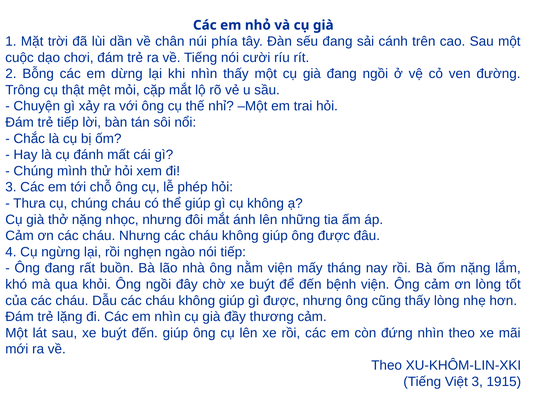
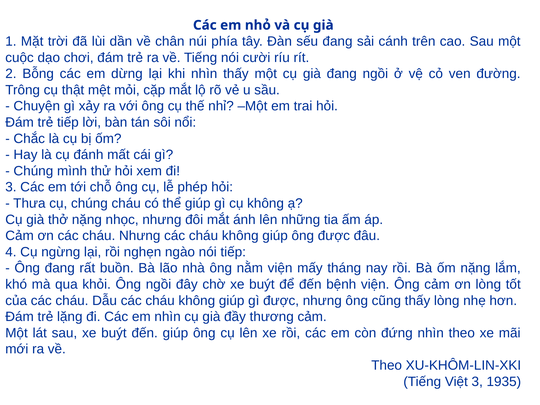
1915: 1915 -> 1935
